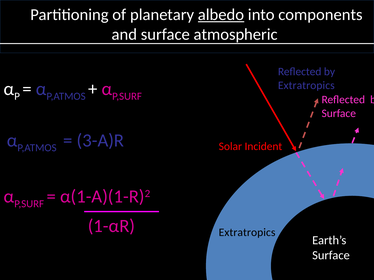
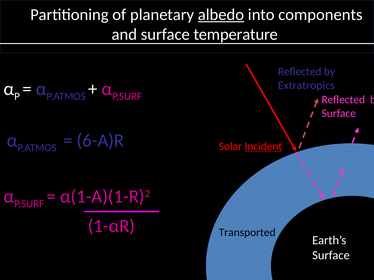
atmospheric: atmospheric -> temperature
3-A)R: 3-A)R -> 6-A)R
Incident underline: none -> present
Extratropics at (247, 233): Extratropics -> Transported
